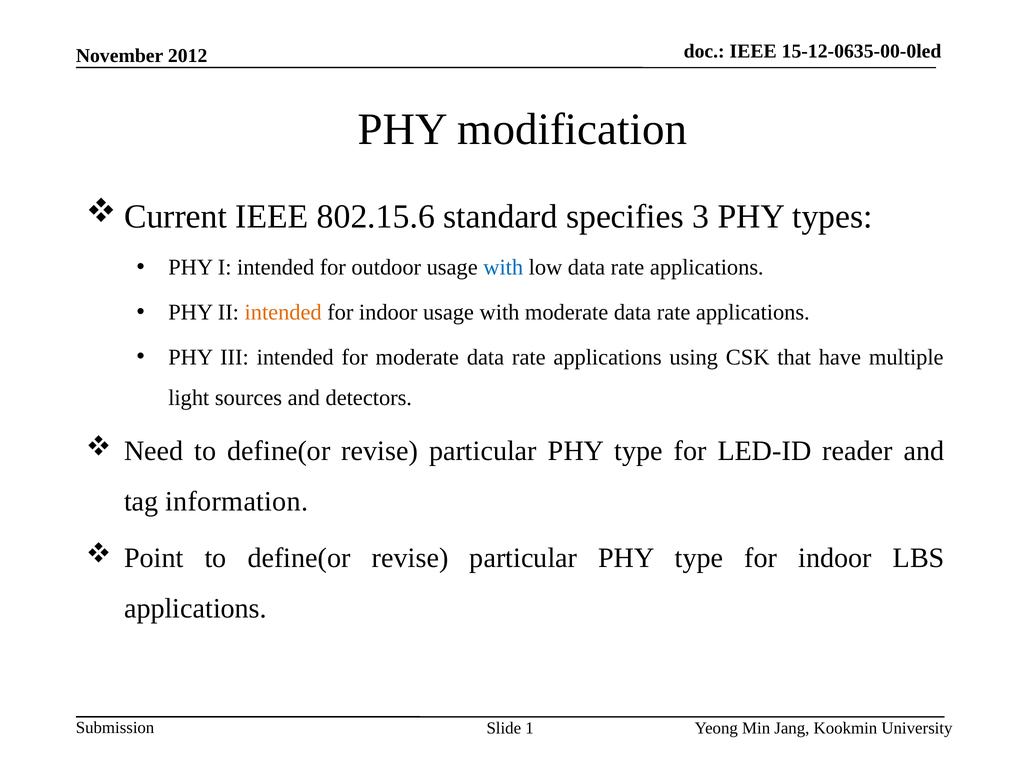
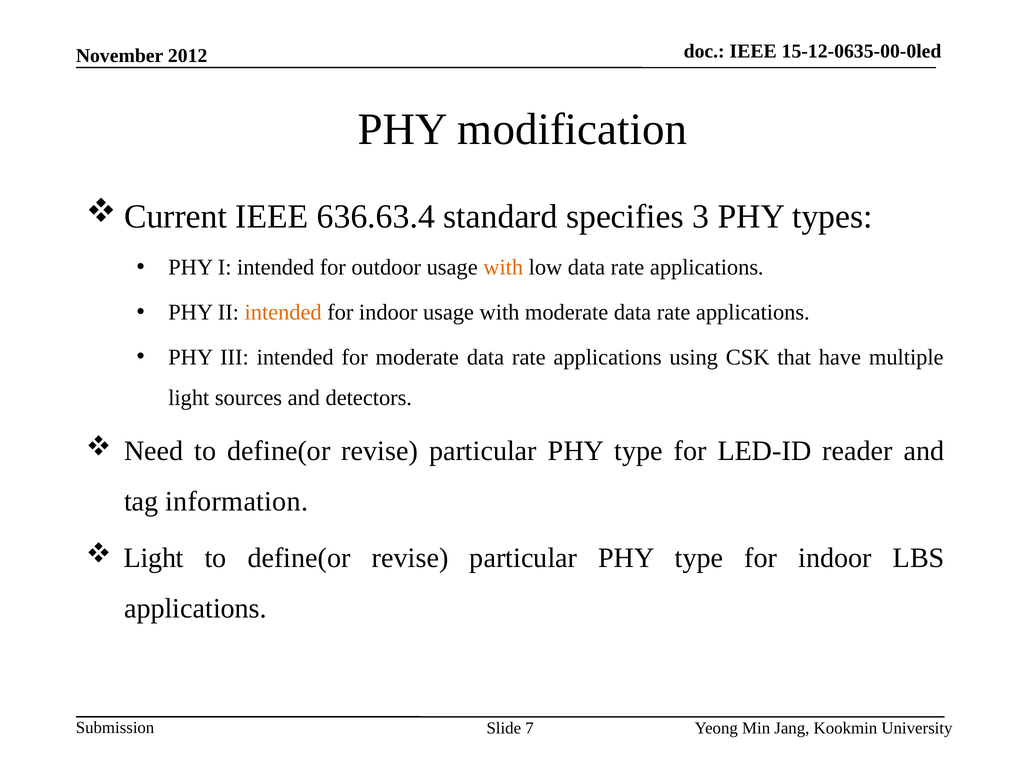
802.15.6: 802.15.6 -> 636.63.4
with at (503, 267) colour: blue -> orange
Point at (154, 558): Point -> Light
1: 1 -> 7
